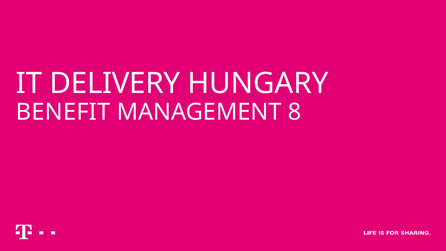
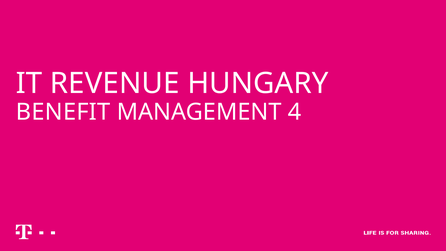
DELIVERY: DELIVERY -> REVENUE
8: 8 -> 4
